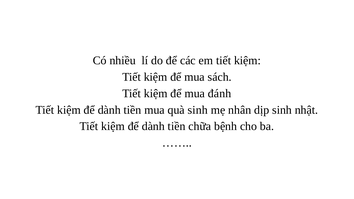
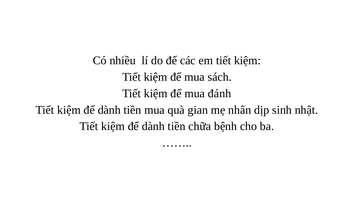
quà sinh: sinh -> gian
